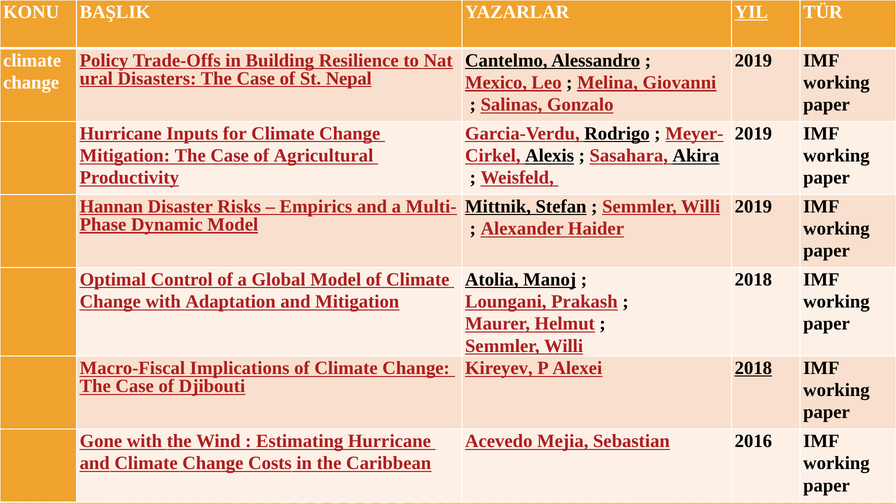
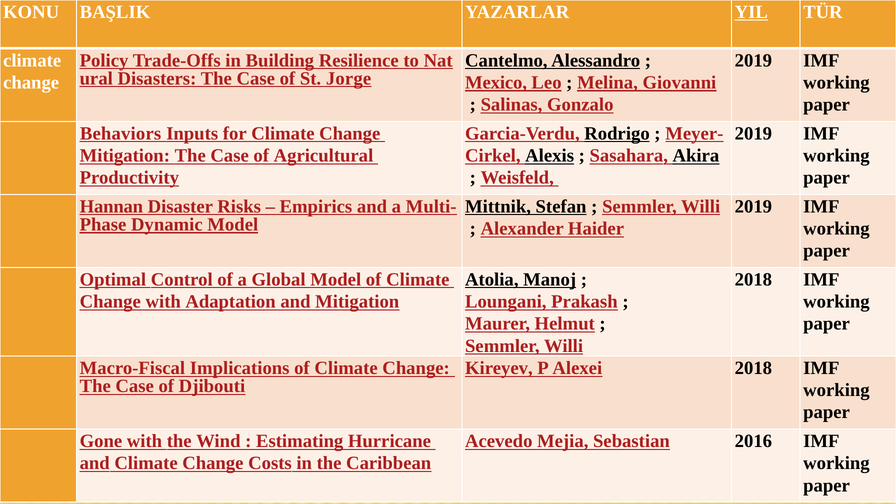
Nepal: Nepal -> Jorge
Hurricane at (121, 133): Hurricane -> Behaviors
2018 at (753, 368) underline: present -> none
